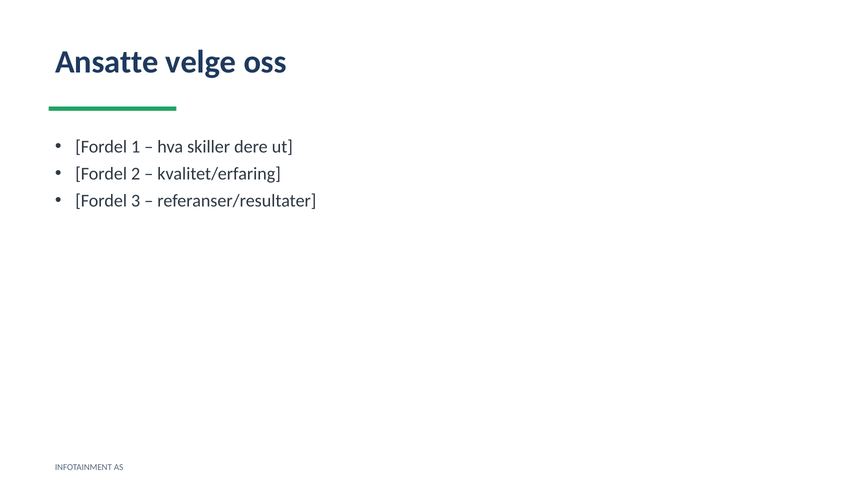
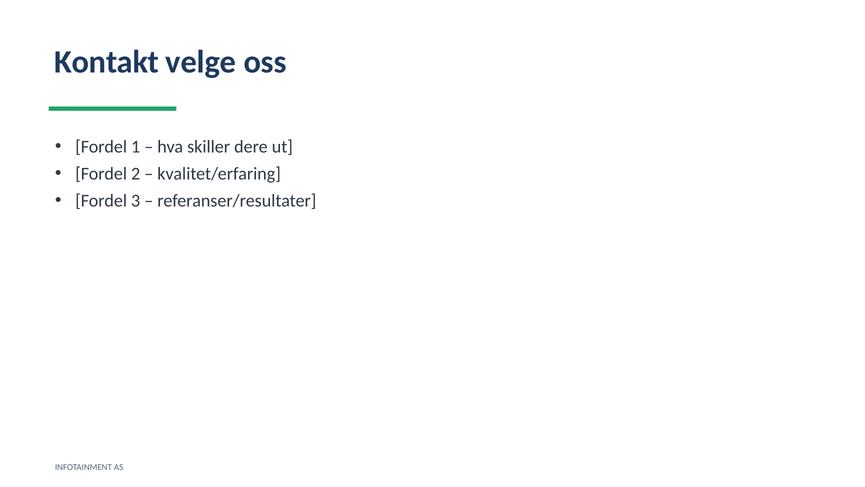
Ansatte: Ansatte -> Kontakt
